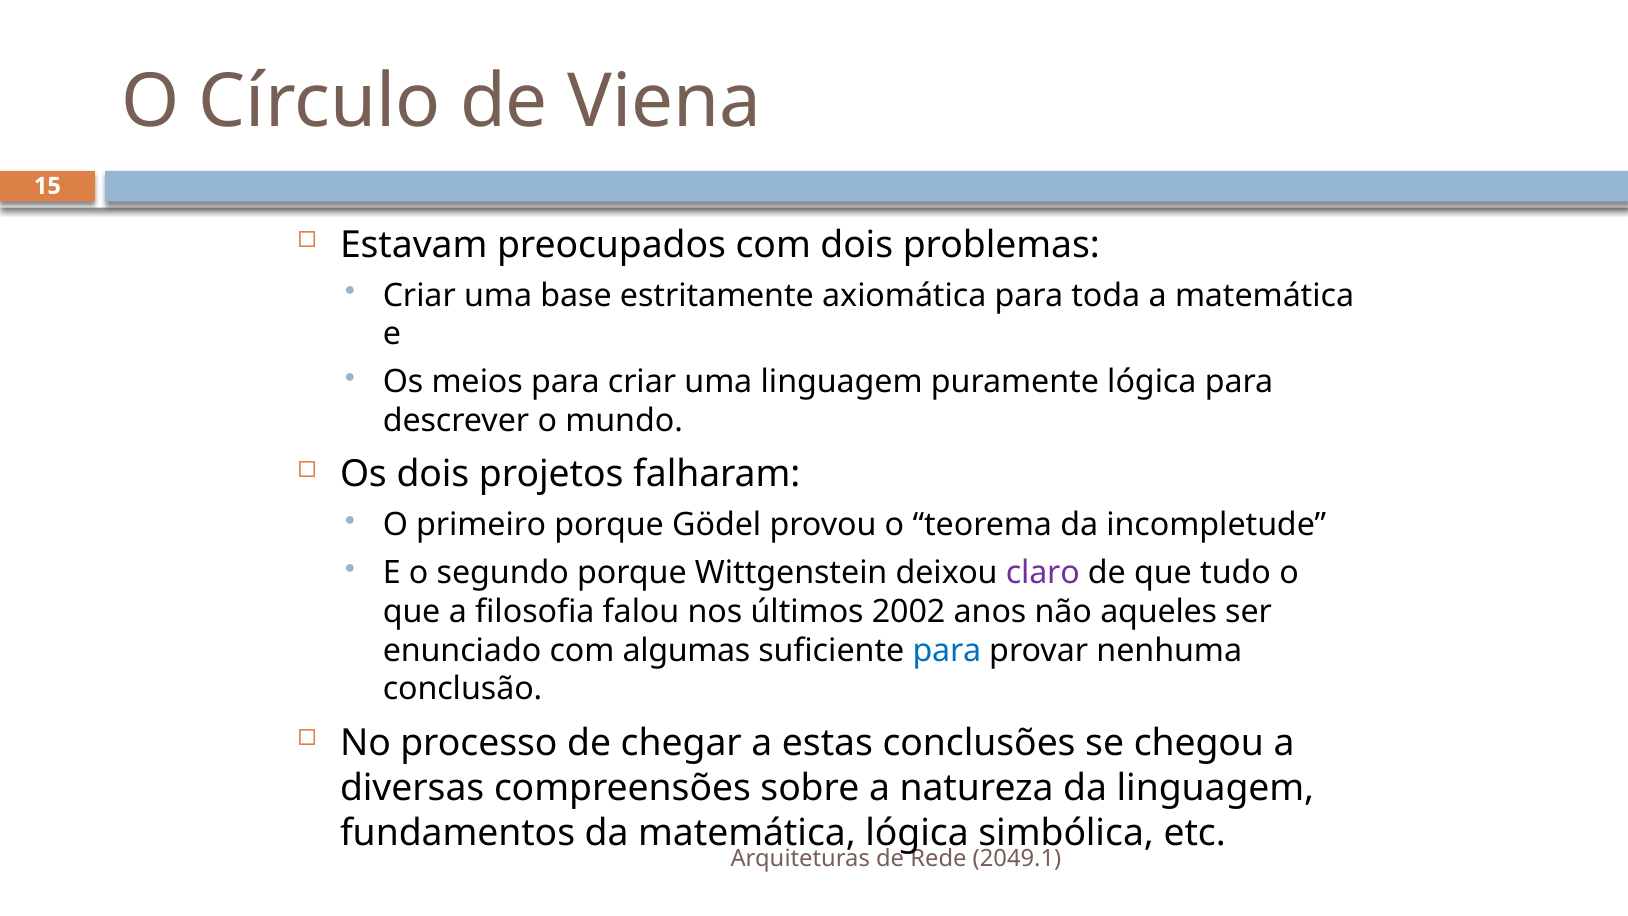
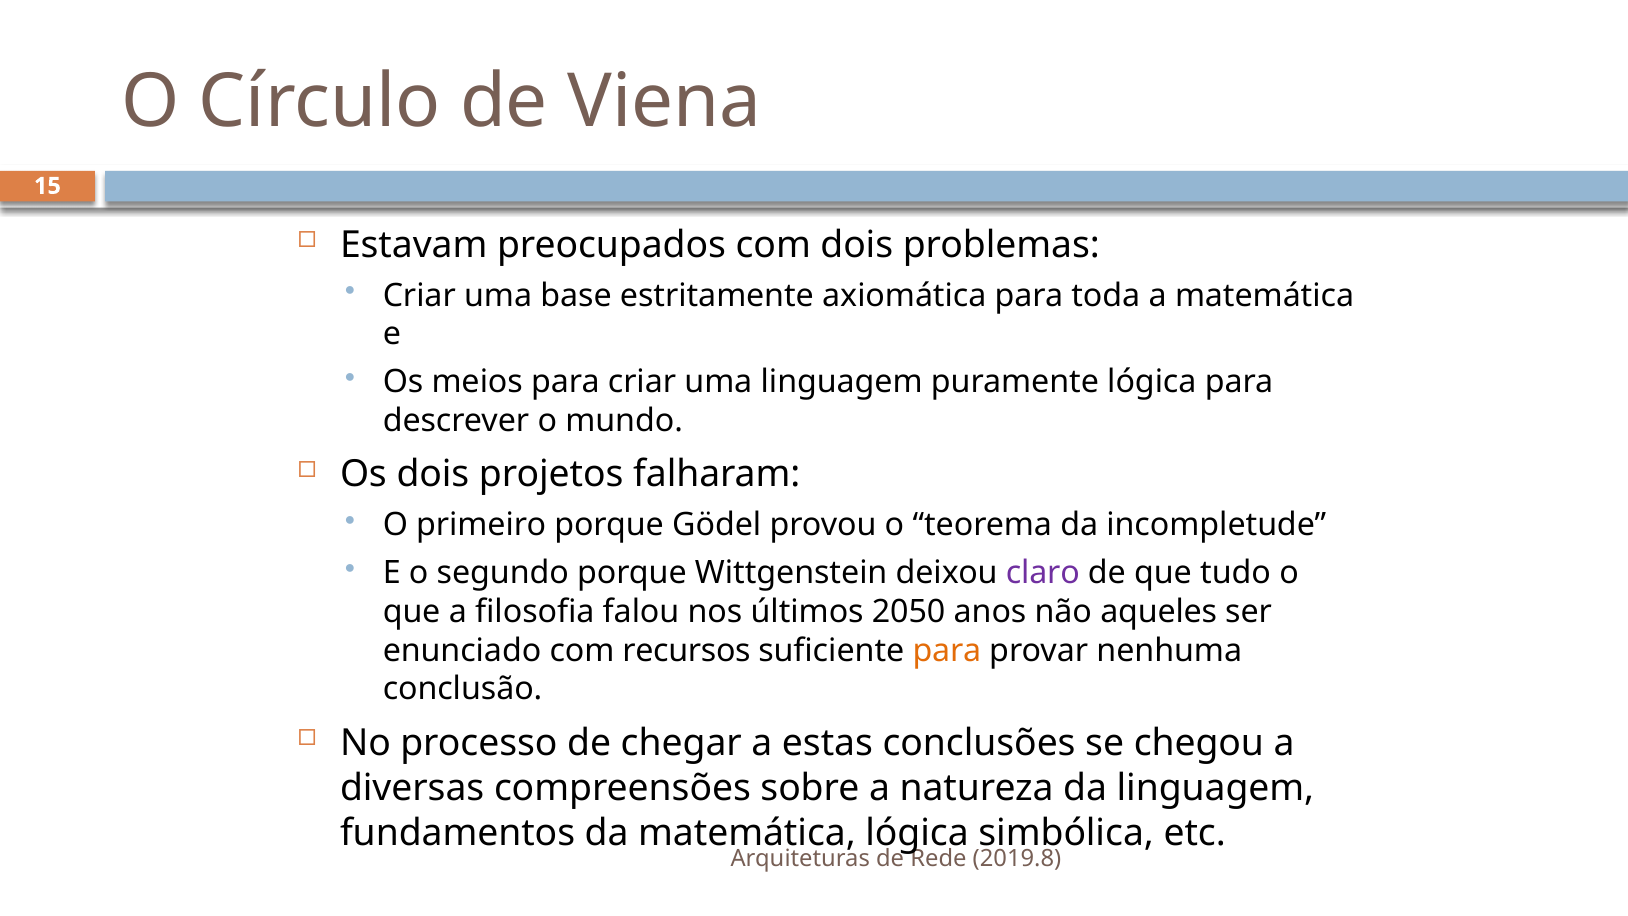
2002: 2002 -> 2050
algumas: algumas -> recursos
para at (947, 650) colour: blue -> orange
2049.1: 2049.1 -> 2019.8
